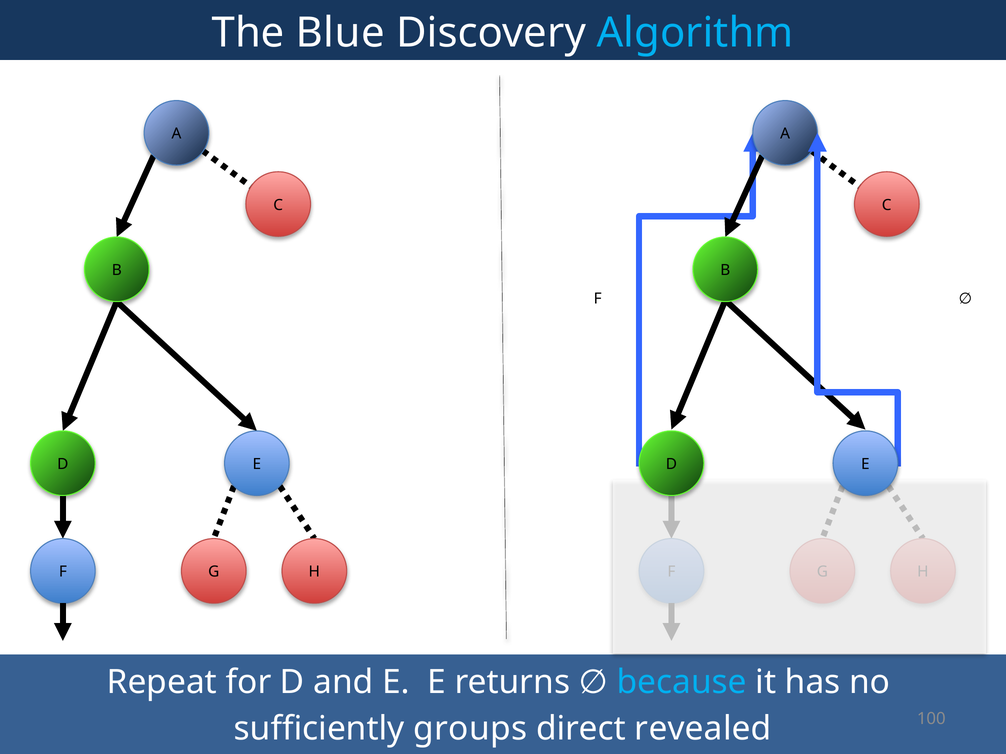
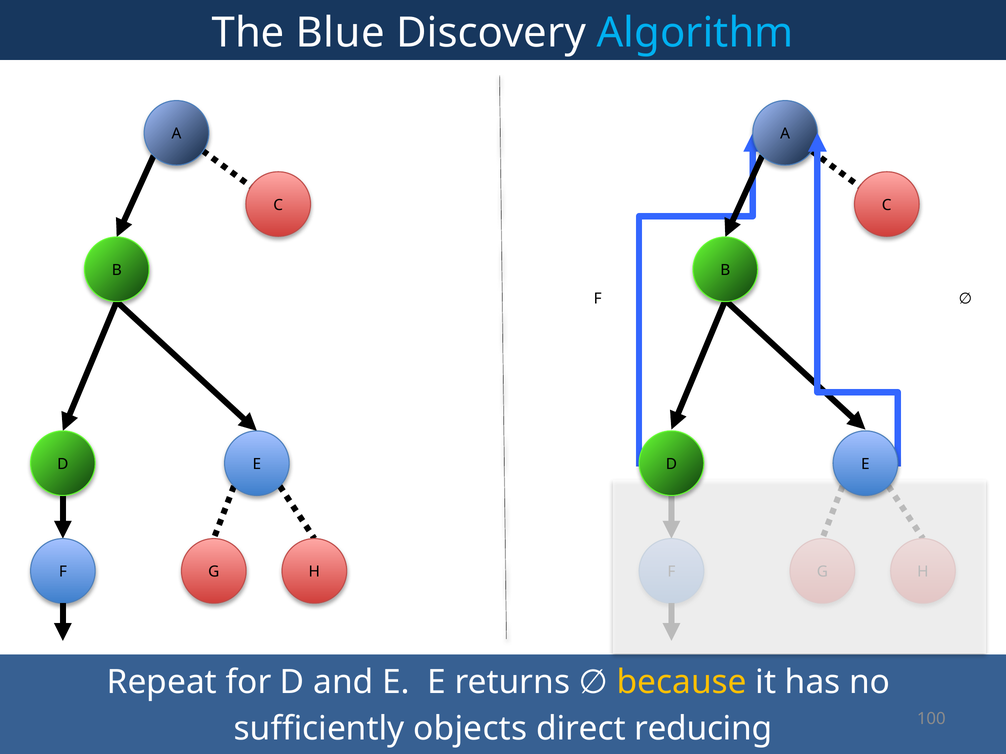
because colour: light blue -> yellow
groups: groups -> objects
revealed: revealed -> reducing
